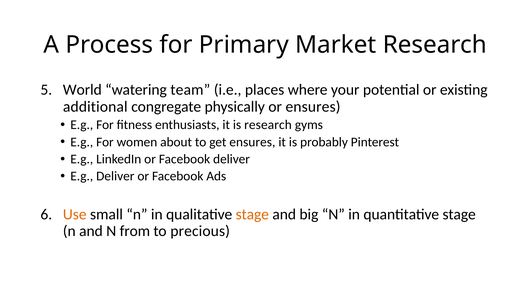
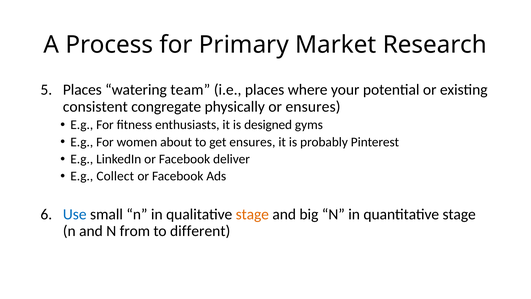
World at (82, 90): World -> Places
additional: additional -> consistent
is research: research -> designed
E.g Deliver: Deliver -> Collect
Use colour: orange -> blue
precious: precious -> different
